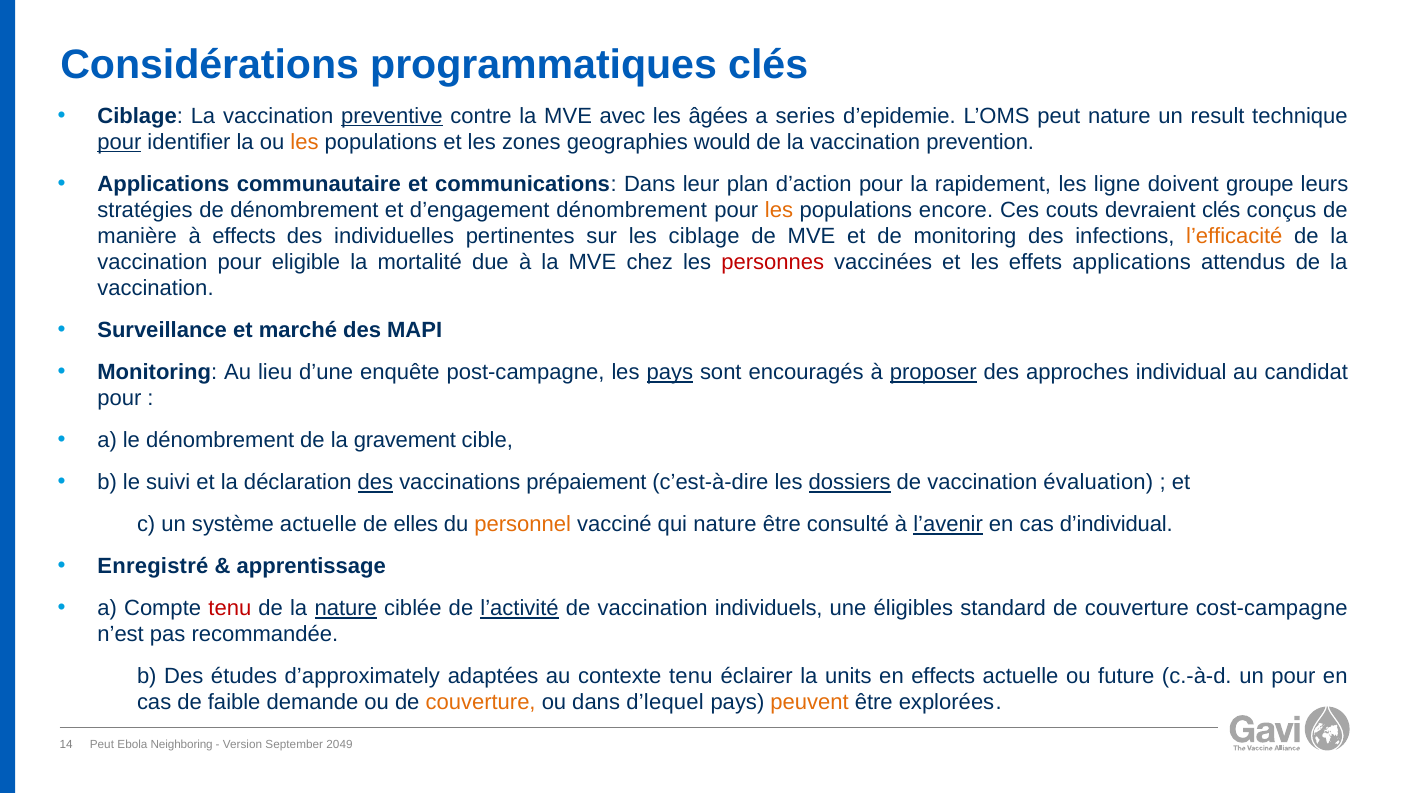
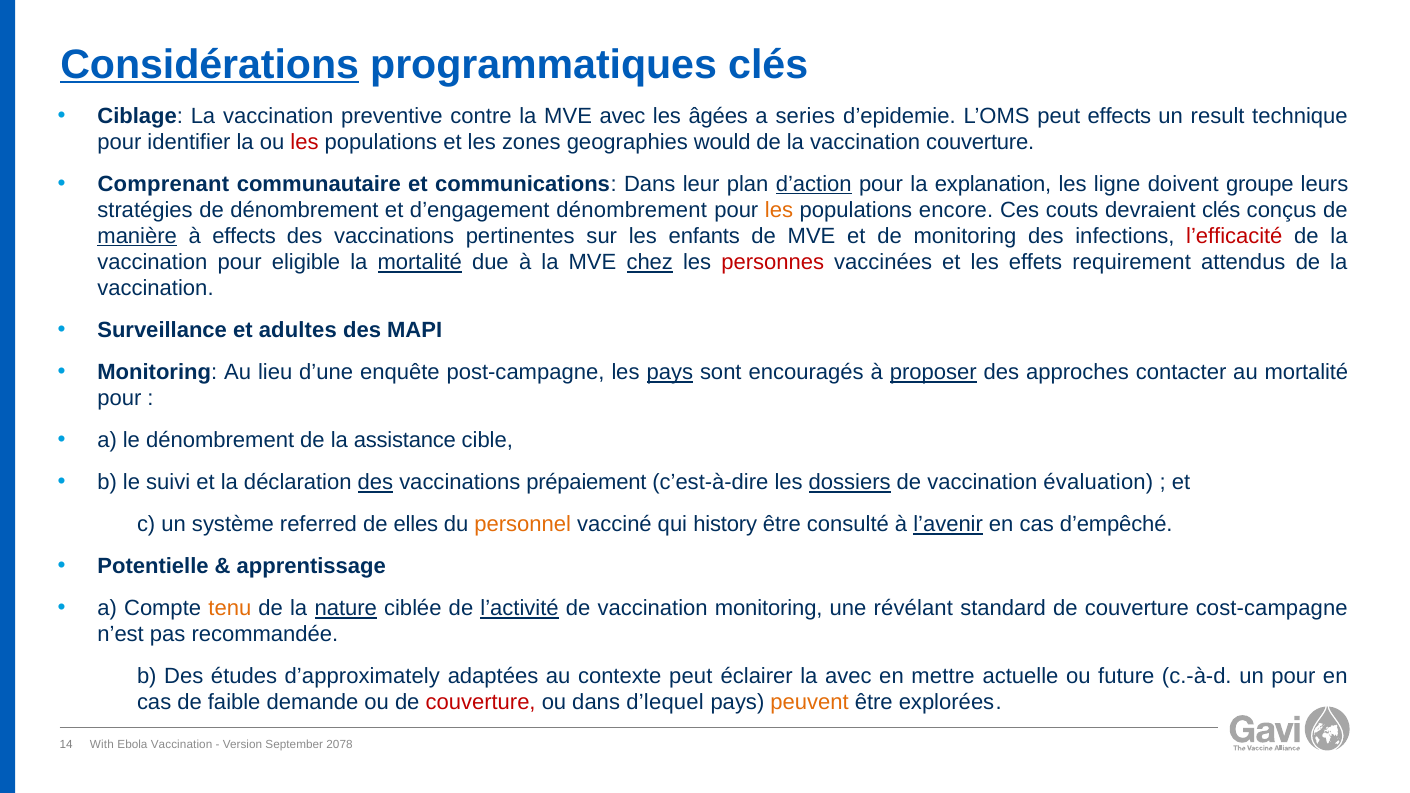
Considérations underline: none -> present
preventive underline: present -> none
peut nature: nature -> effects
pour at (119, 142) underline: present -> none
les at (304, 142) colour: orange -> red
vaccination prevention: prevention -> couverture
Applications at (163, 184): Applications -> Comprenant
d’action underline: none -> present
rapidement: rapidement -> explanation
manière underline: none -> present
individuelles at (394, 236): individuelles -> vaccinations
les ciblage: ciblage -> enfants
l’efficacité colour: orange -> red
mortalité at (420, 263) underline: none -> present
chez underline: none -> present
effets applications: applications -> requirement
marché: marché -> adultes
individual: individual -> contacter
au candidat: candidat -> mortalité
gravement: gravement -> assistance
système actuelle: actuelle -> referred
qui nature: nature -> history
d’individual: d’individual -> d’empêché
Enregistré: Enregistré -> Potentielle
tenu at (230, 609) colour: red -> orange
vaccination individuels: individuels -> monitoring
éligibles: éligibles -> révélant
contexte tenu: tenu -> peut
la units: units -> avec
en effects: effects -> mettre
couverture at (481, 703) colour: orange -> red
14 Peut: Peut -> With
Ebola Neighboring: Neighboring -> Vaccination
2049: 2049 -> 2078
